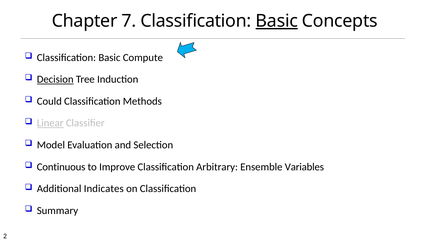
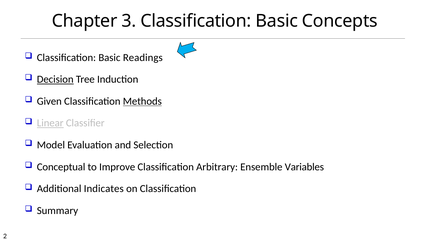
7: 7 -> 3
Basic at (277, 21) underline: present -> none
Compute: Compute -> Readings
Could: Could -> Given
Methods underline: none -> present
Continuous: Continuous -> Conceptual
